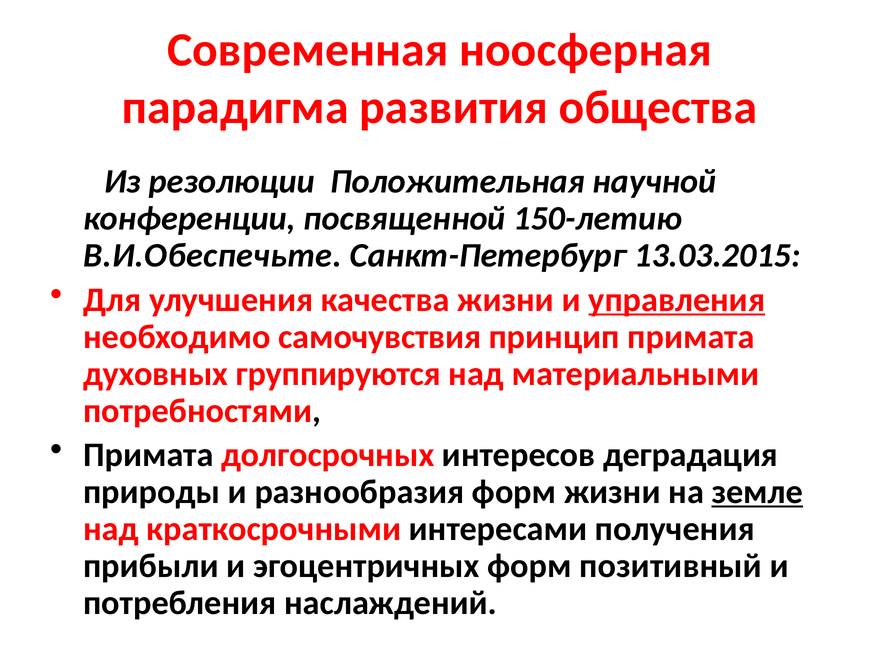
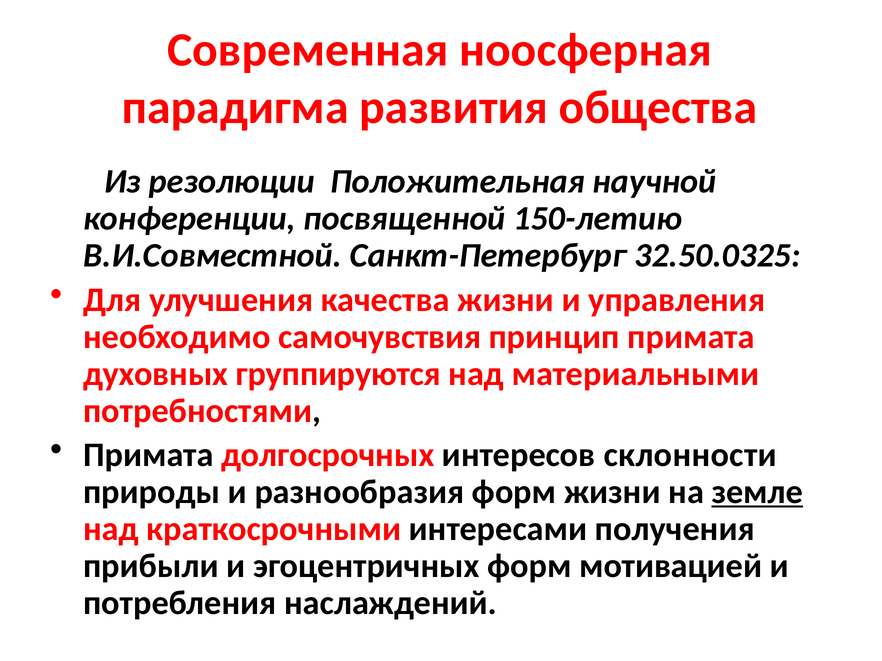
В.И.Обеспечьте: В.И.Обеспечьте -> В.И.Совместной
13.03.2015: 13.03.2015 -> 32.50.0325
управления underline: present -> none
деградация: деградация -> склонности
позитивный: позитивный -> мотивацией
